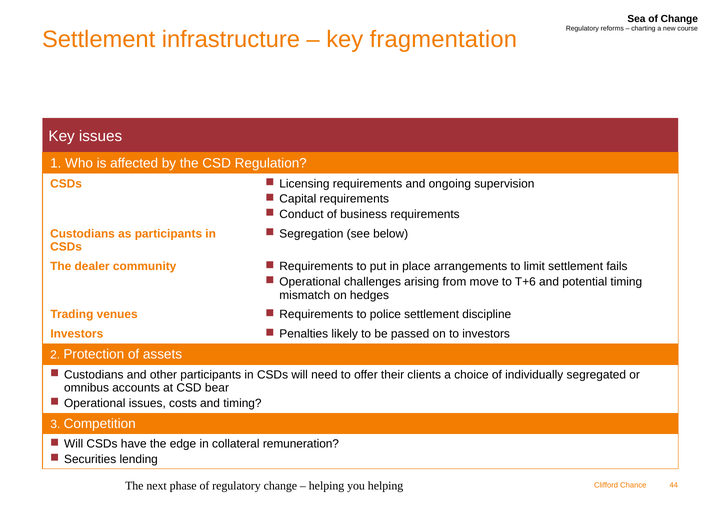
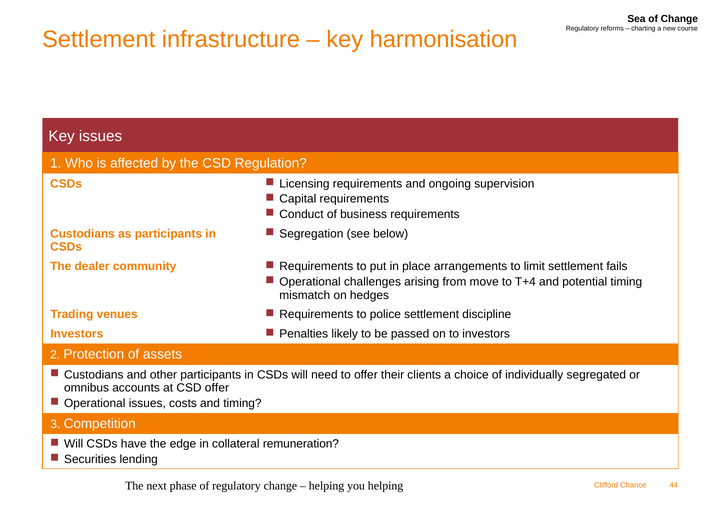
fragmentation: fragmentation -> harmonisation
T+6: T+6 -> T+4
CSD bear: bear -> offer
